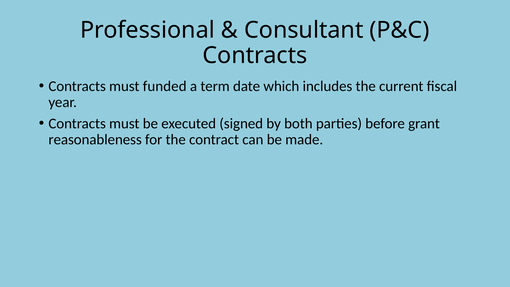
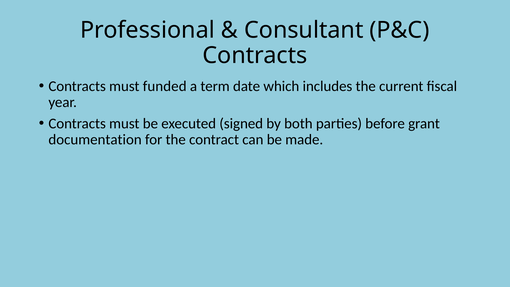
reasonableness: reasonableness -> documentation
